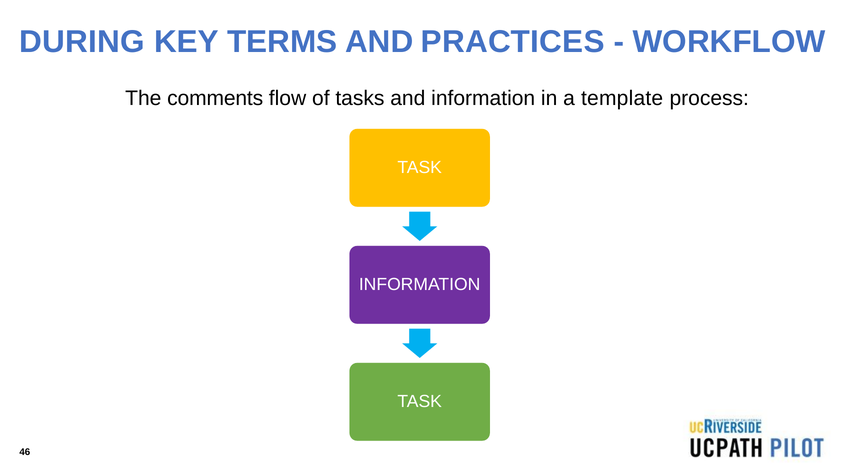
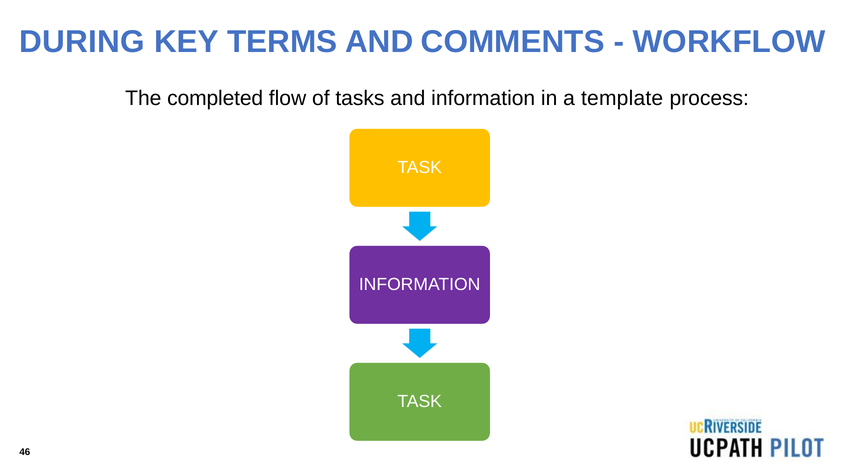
PRACTICES: PRACTICES -> COMMENTS
comments: comments -> completed
